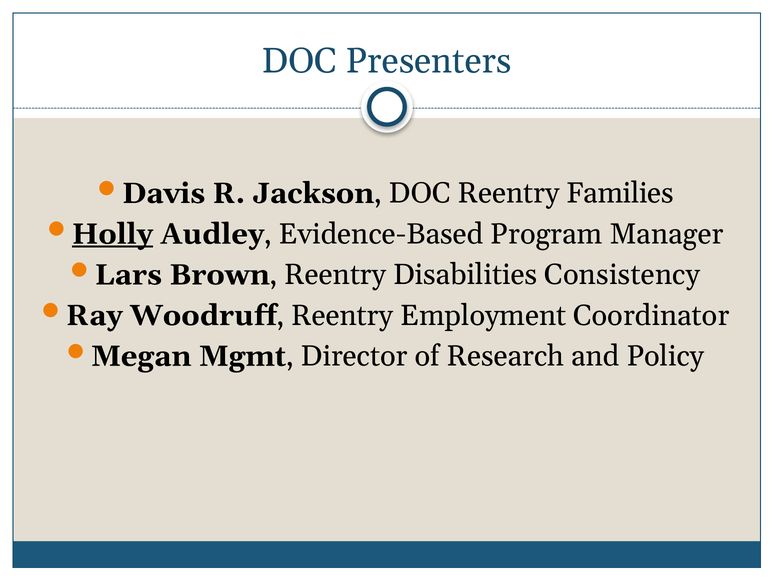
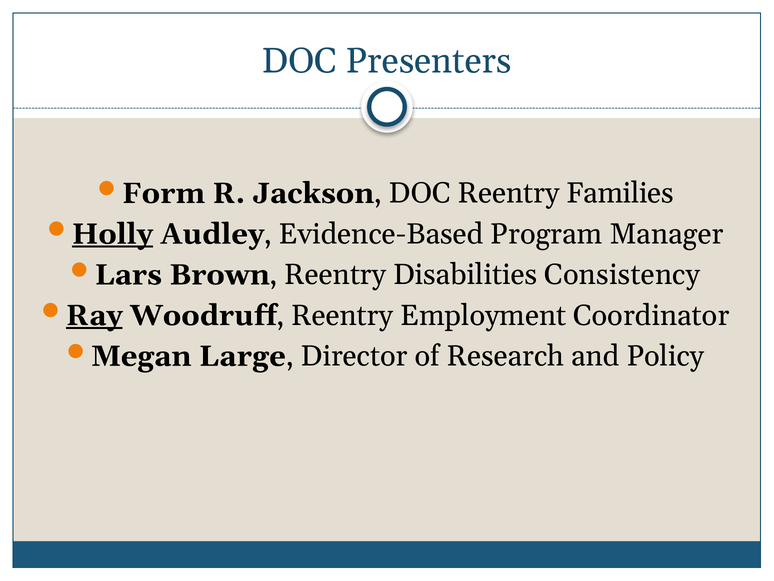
Davis: Davis -> Form
Ray underline: none -> present
Mgmt: Mgmt -> Large
